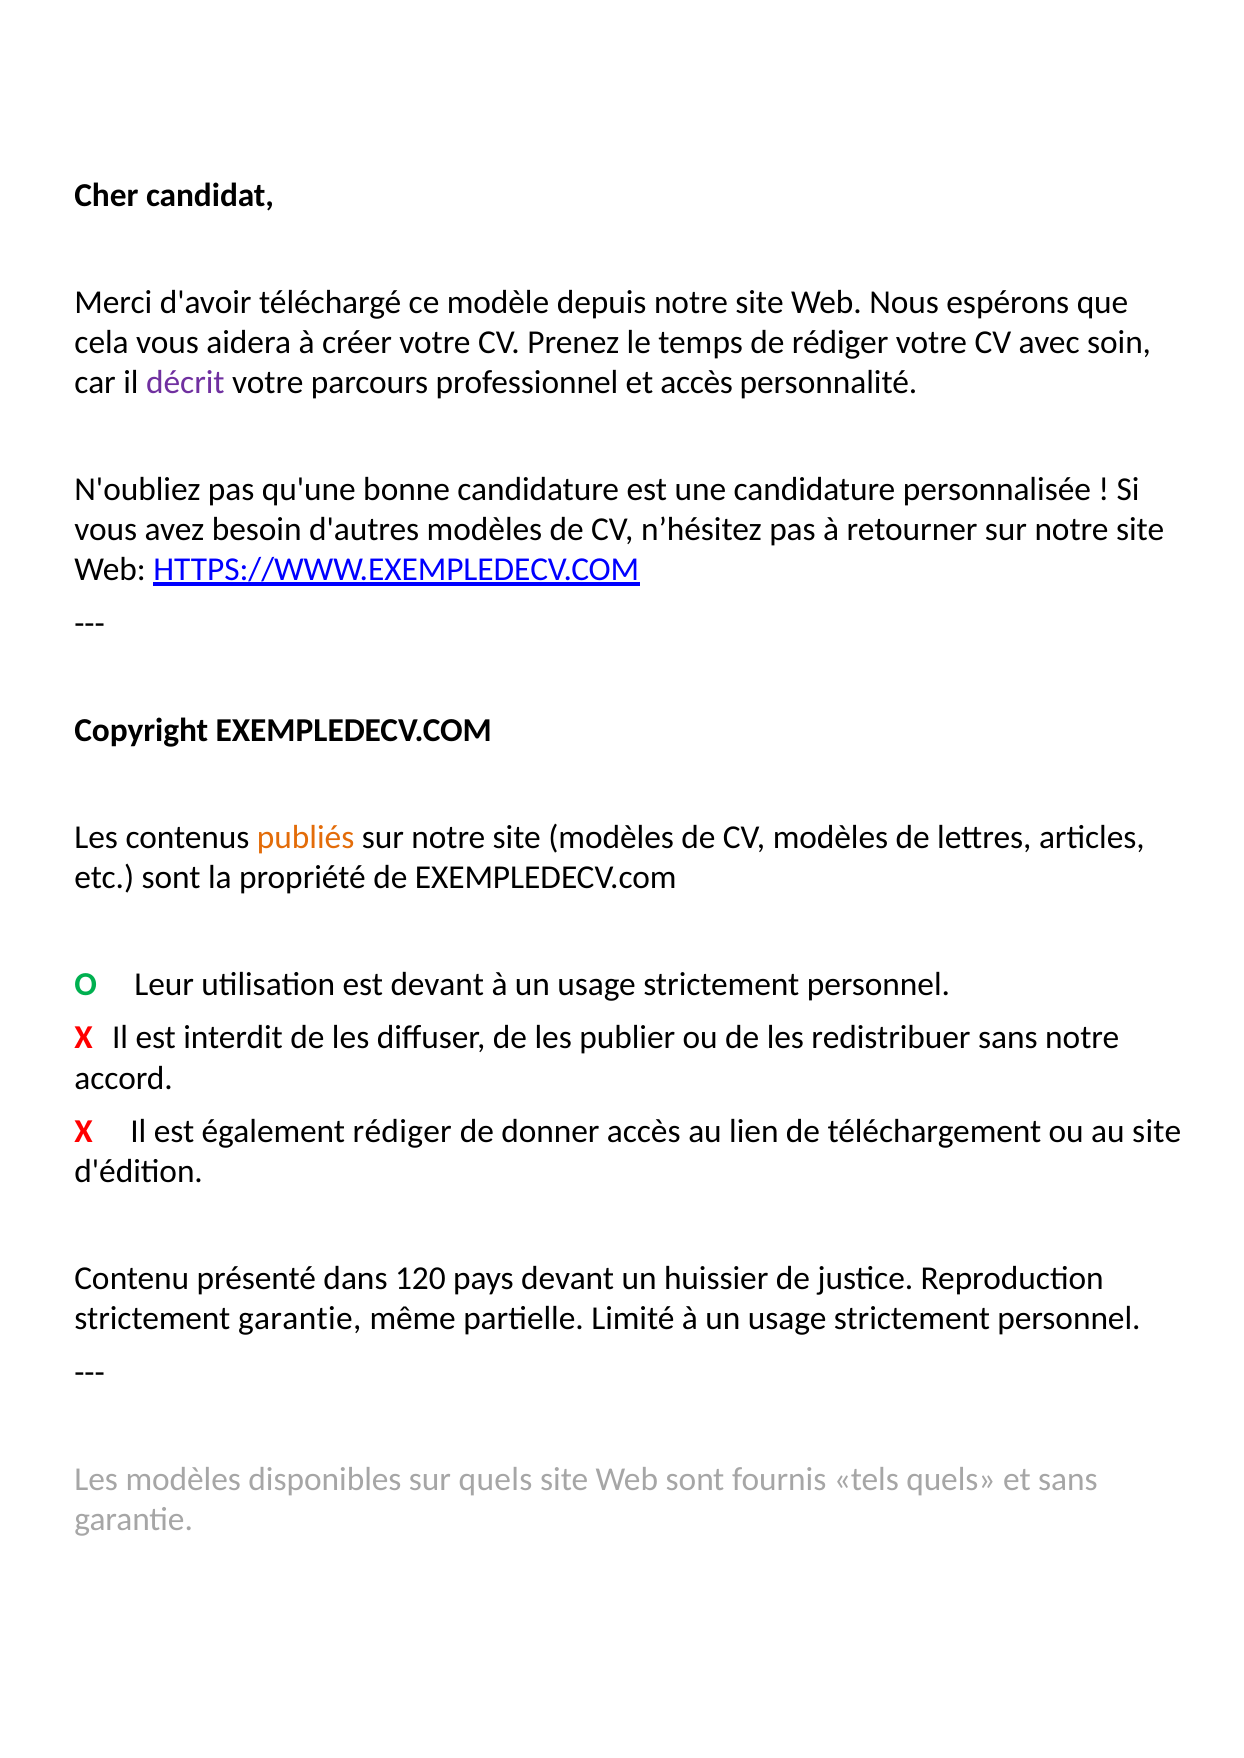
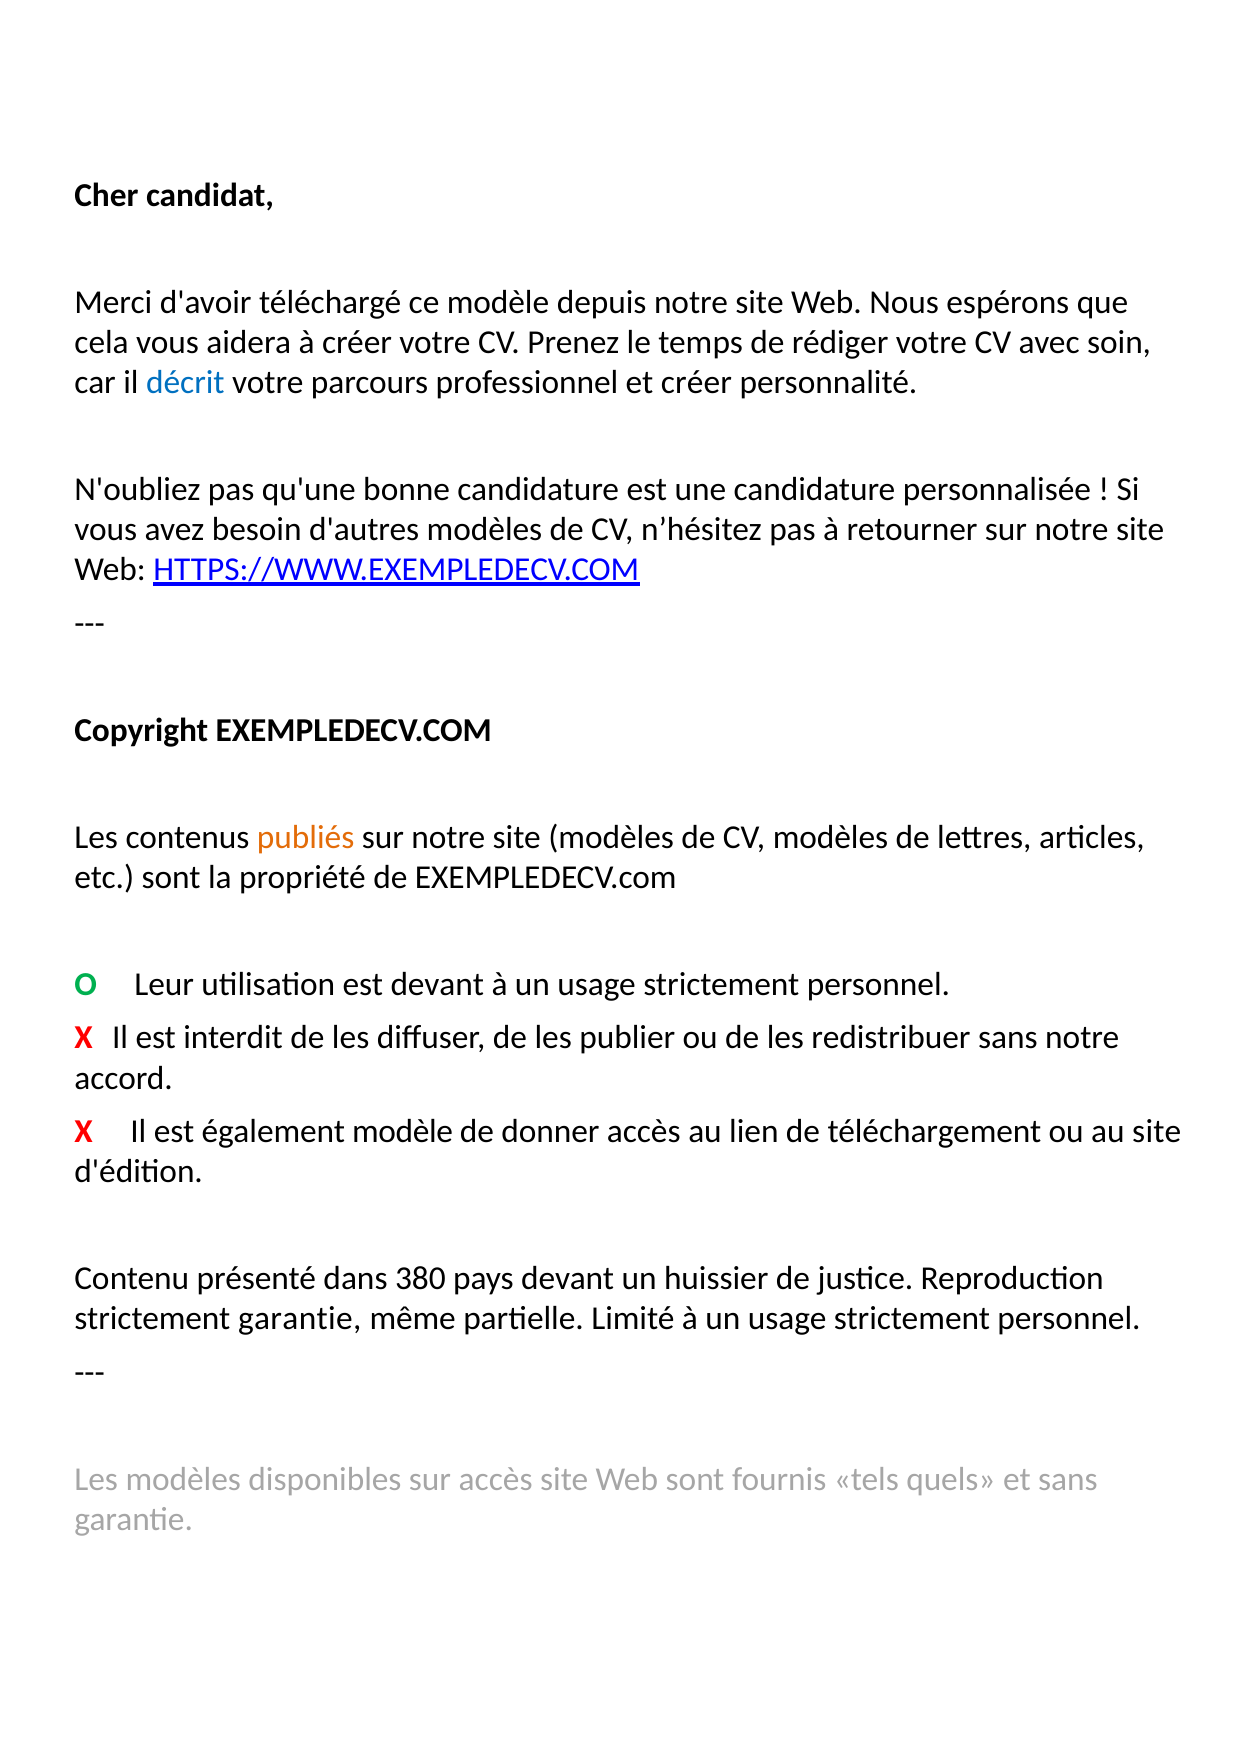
décrit colour: purple -> blue
et accès: accès -> créer
également rédiger: rédiger -> modèle
120: 120 -> 380
sur quels: quels -> accès
